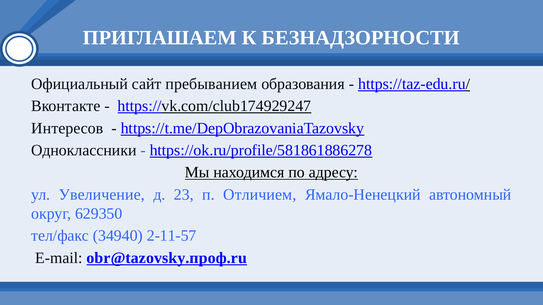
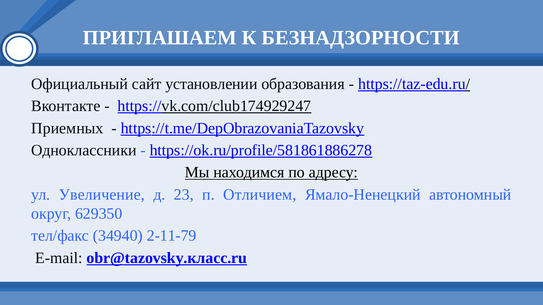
пребыванием: пребыванием -> установлении
Интересов: Интересов -> Приемных
2-11-57: 2-11-57 -> 2-11-79
obr@tazovsky.проф.ru: obr@tazovsky.проф.ru -> obr@tazovsky.класс.ru
